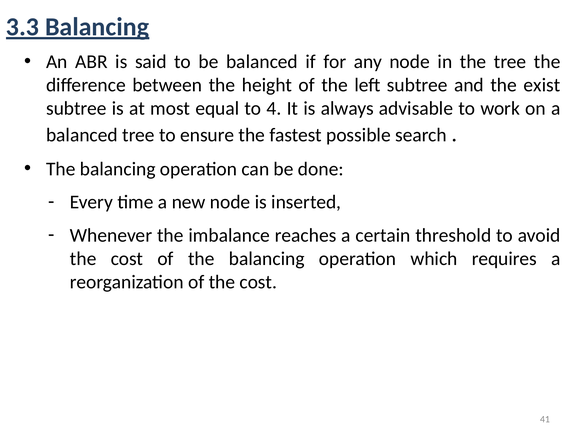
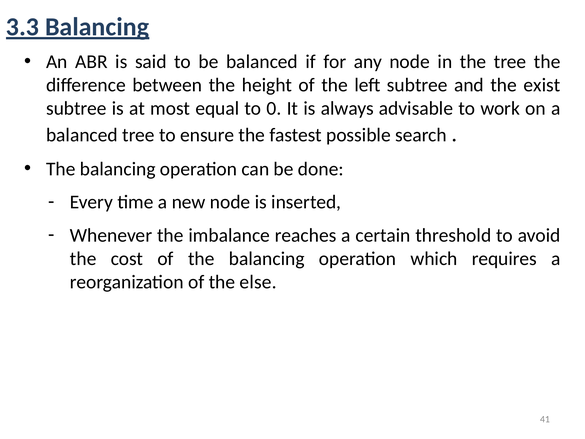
4: 4 -> 0
of the cost: cost -> else
